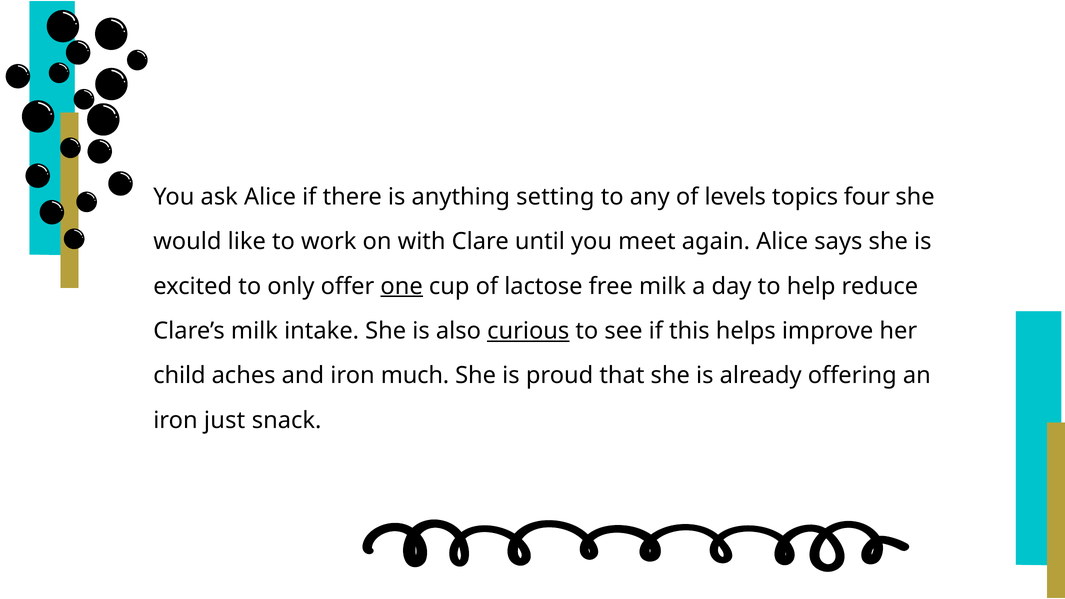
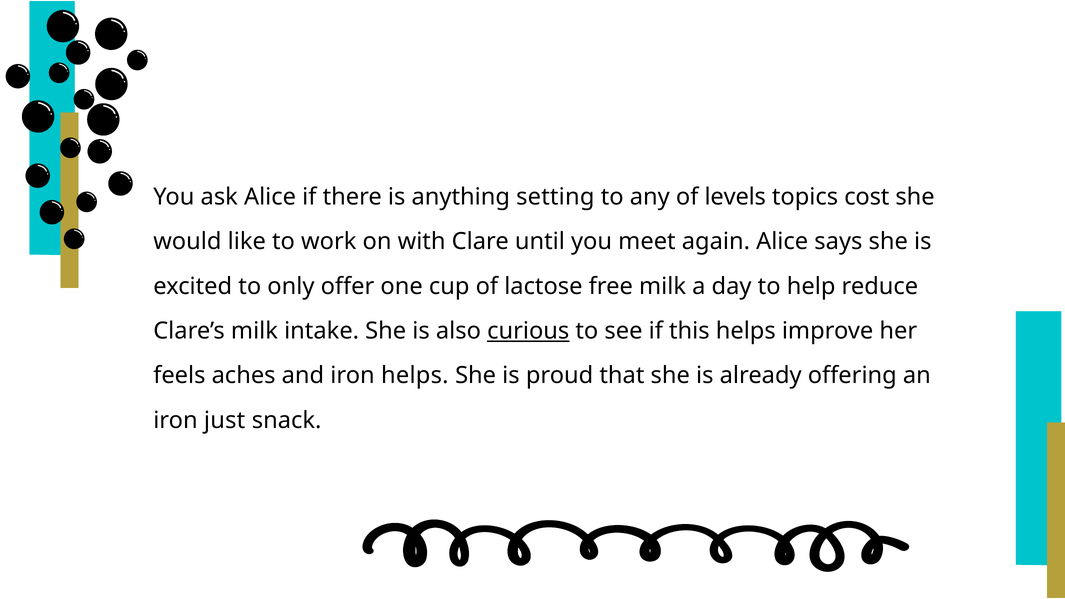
four: four -> cost
one underline: present -> none
child: child -> feels
iron much: much -> helps
